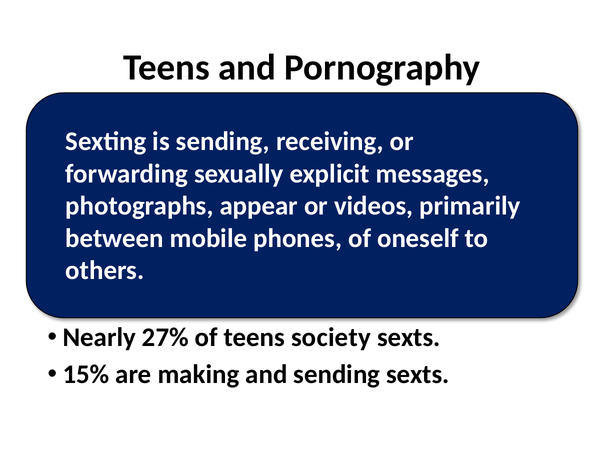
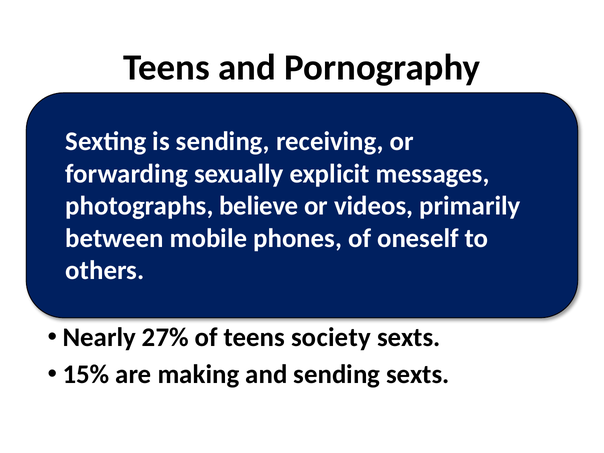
appear: appear -> believe
